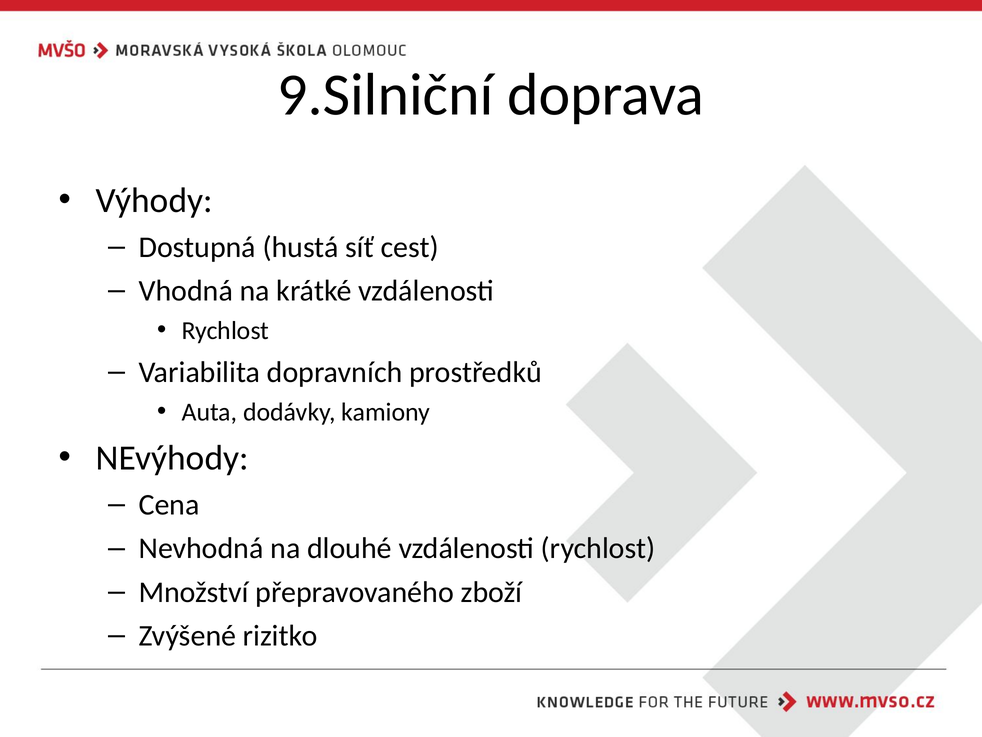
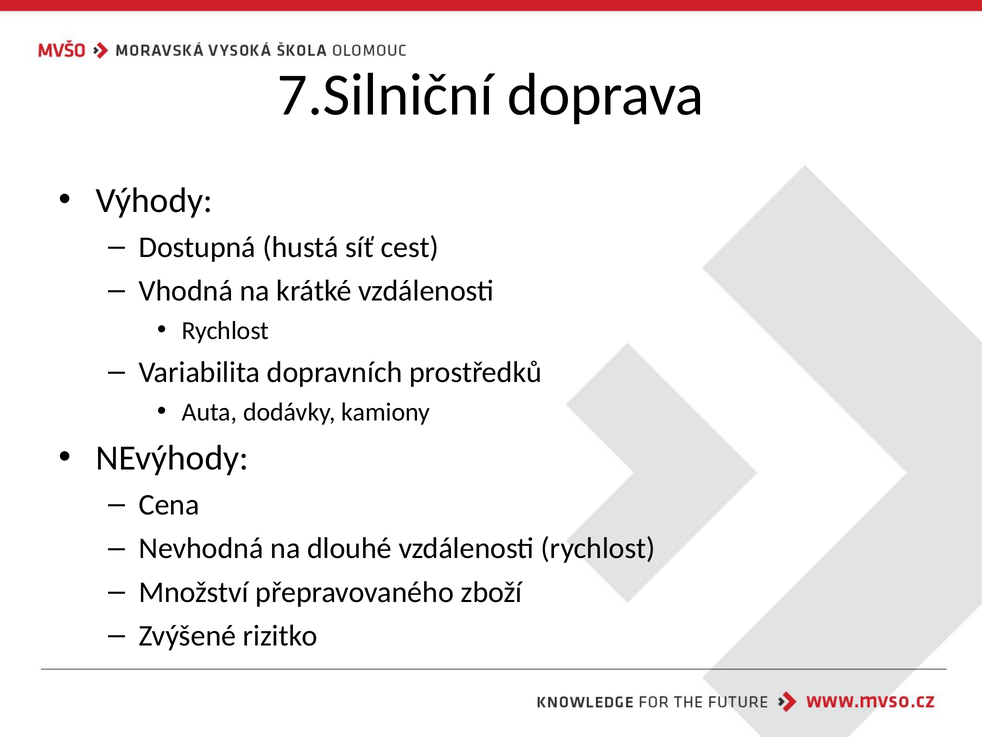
9.Silniční: 9.Silniční -> 7.Silniční
